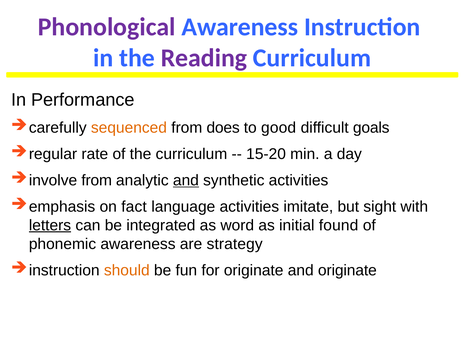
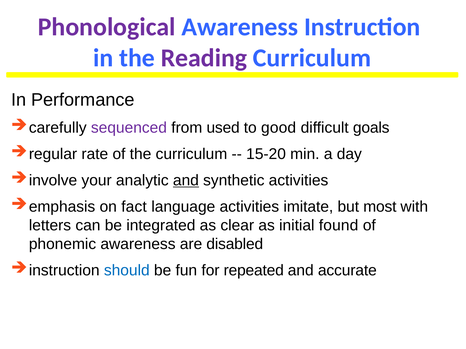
sequenced colour: orange -> purple
does: does -> used
from at (97, 181): from -> your
sight: sight -> most
letters underline: present -> none
word: word -> clear
strategy: strategy -> disabled
should colour: orange -> blue
for originate: originate -> repeated
and originate: originate -> accurate
